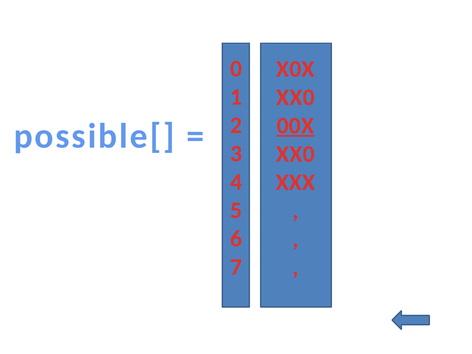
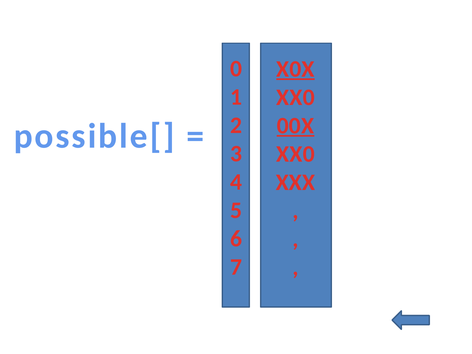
X0X underline: none -> present
